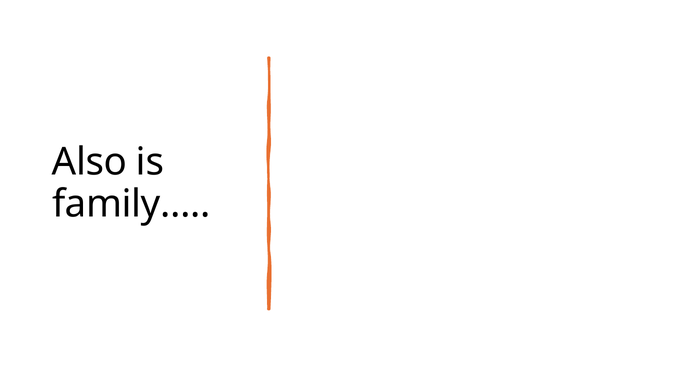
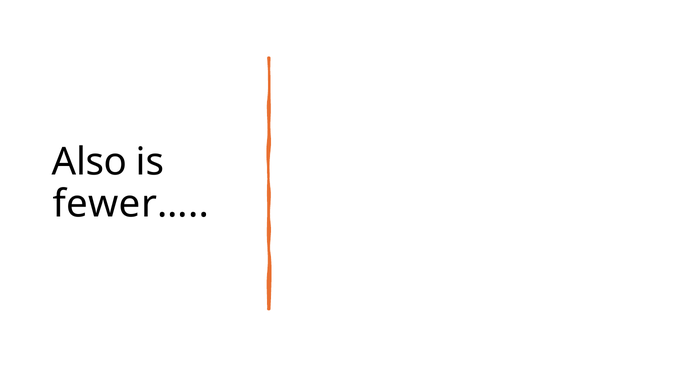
family…: family… -> fewer…
